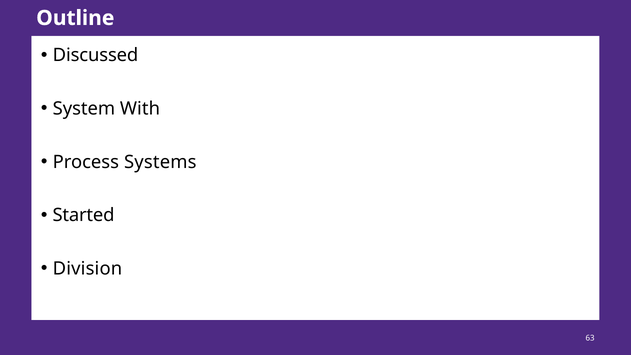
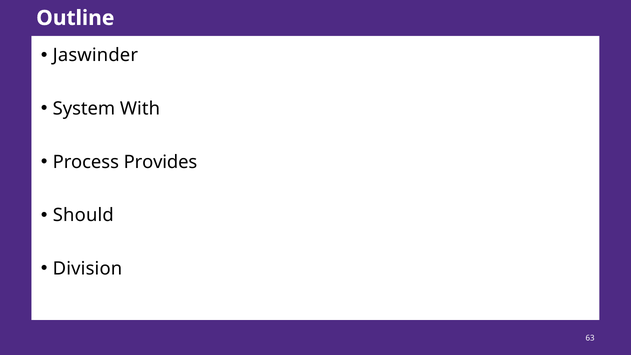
Discussed: Discussed -> Jaswinder
Systems: Systems -> Provides
Started: Started -> Should
